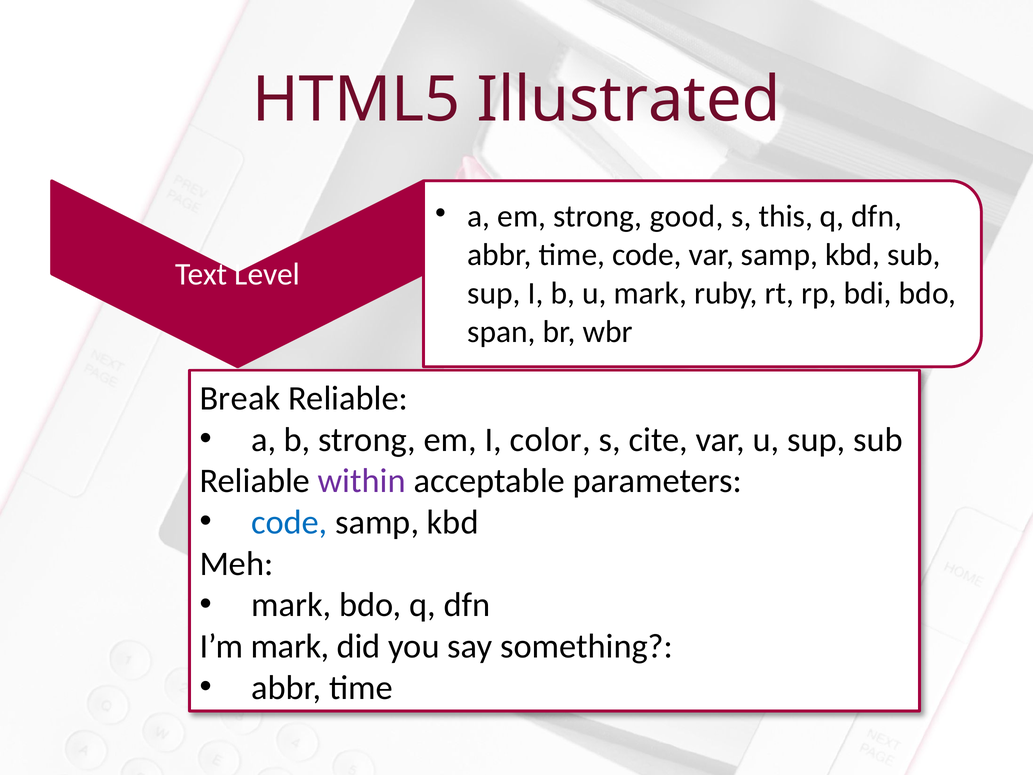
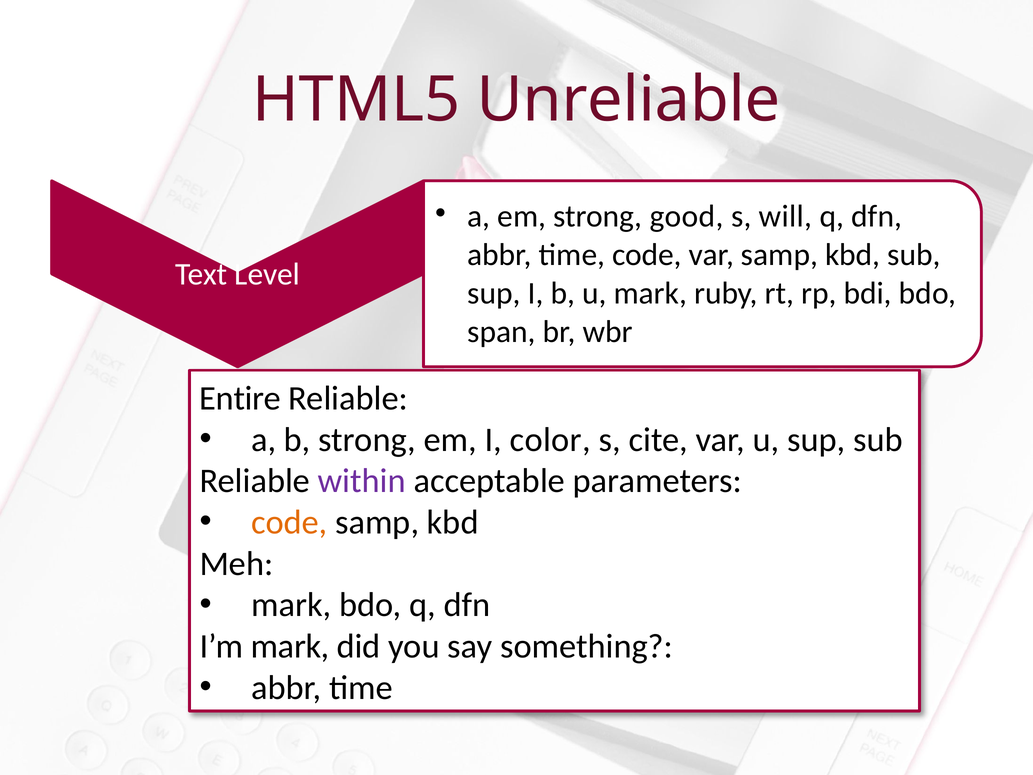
Illustrated: Illustrated -> Unreliable
this: this -> will
Break: Break -> Entire
code at (289, 522) colour: blue -> orange
